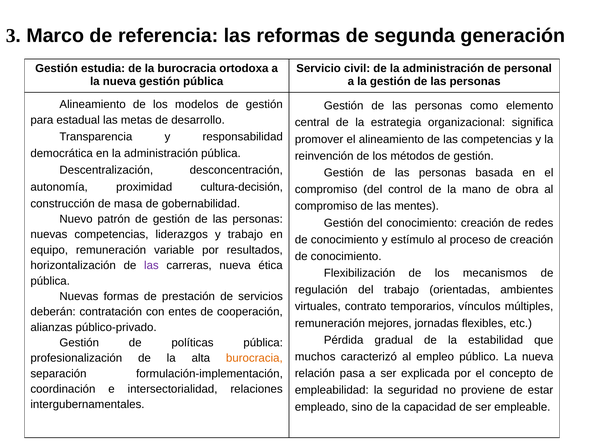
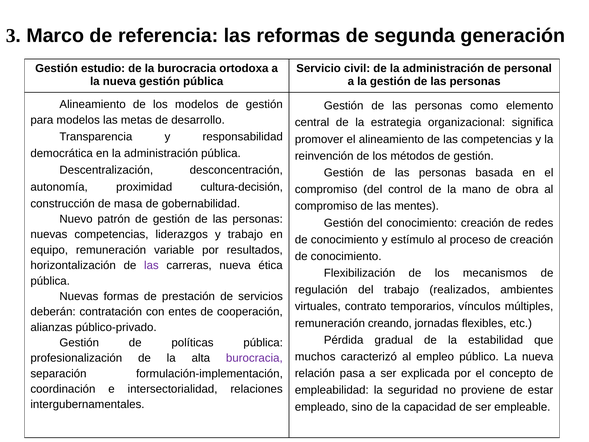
estudia: estudia -> estudio
para estadual: estadual -> modelos
orientadas: orientadas -> realizados
mejores: mejores -> creando
burocracia at (254, 358) colour: orange -> purple
